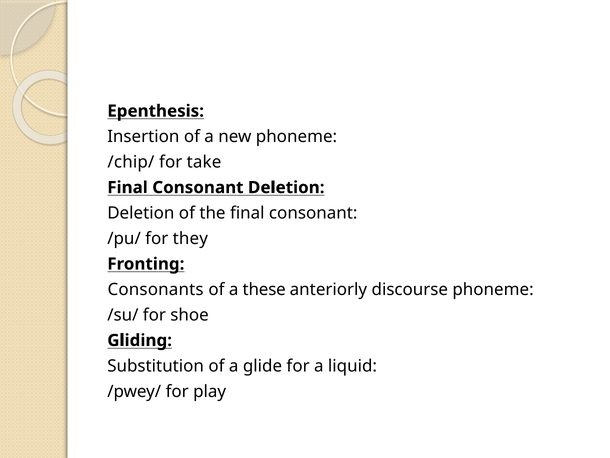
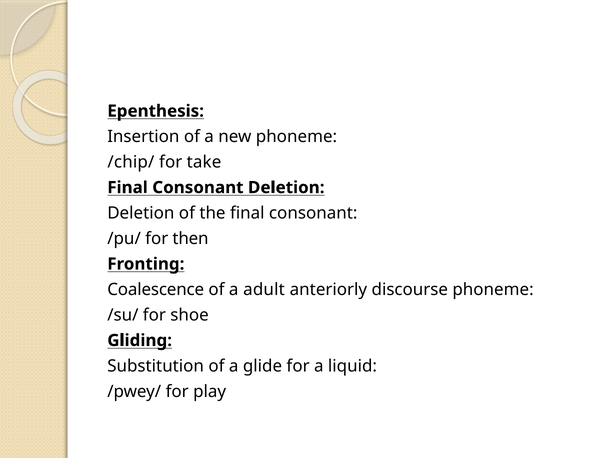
they: they -> then
Consonants: Consonants -> Coalescence
these: these -> adult
